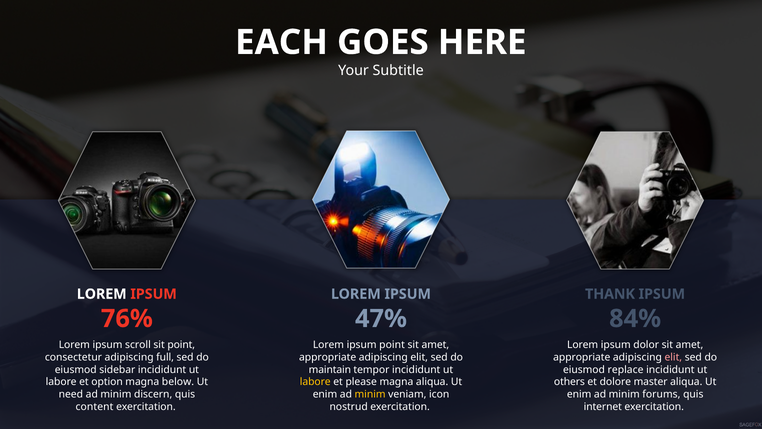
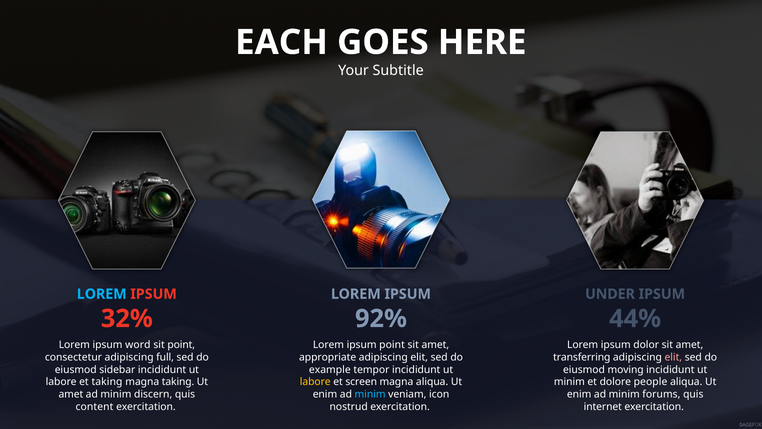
LOREM at (102, 294) colour: white -> light blue
THANK: THANK -> UNDER
76%: 76% -> 32%
47%: 47% -> 92%
84%: 84% -> 44%
scroll: scroll -> word
appropriate at (582, 357): appropriate -> transferring
maintain: maintain -> example
replace: replace -> moving
et option: option -> taking
magna below: below -> taking
please: please -> screen
others at (569, 382): others -> minim
master: master -> people
need at (71, 394): need -> amet
minim at (370, 394) colour: yellow -> light blue
